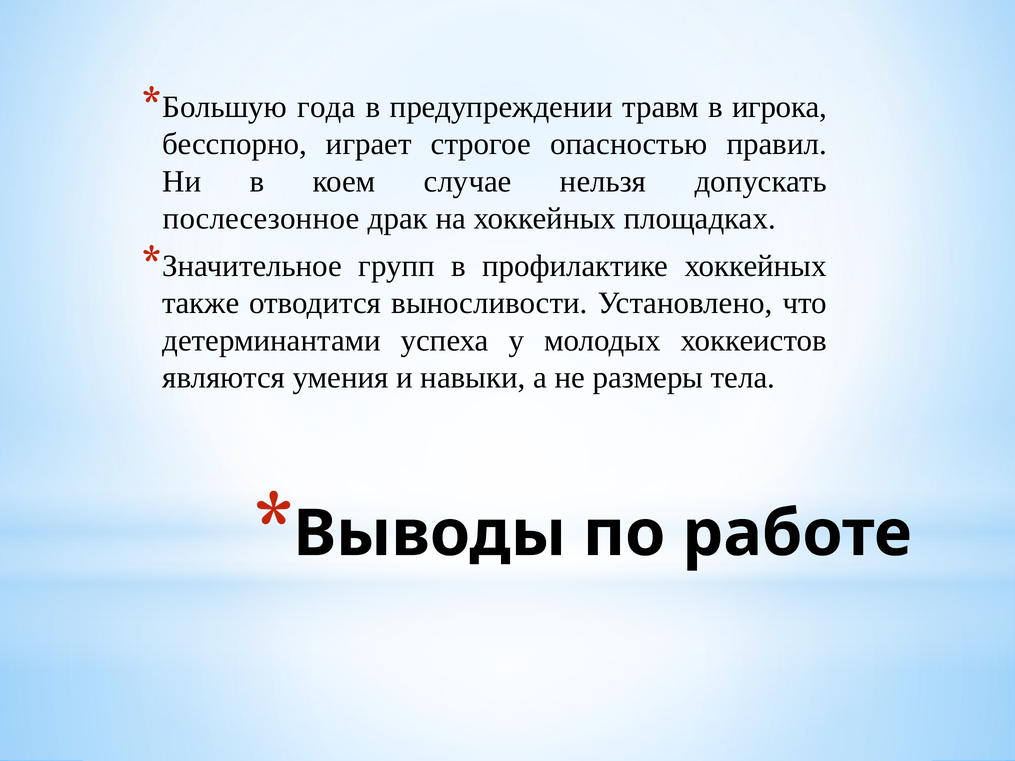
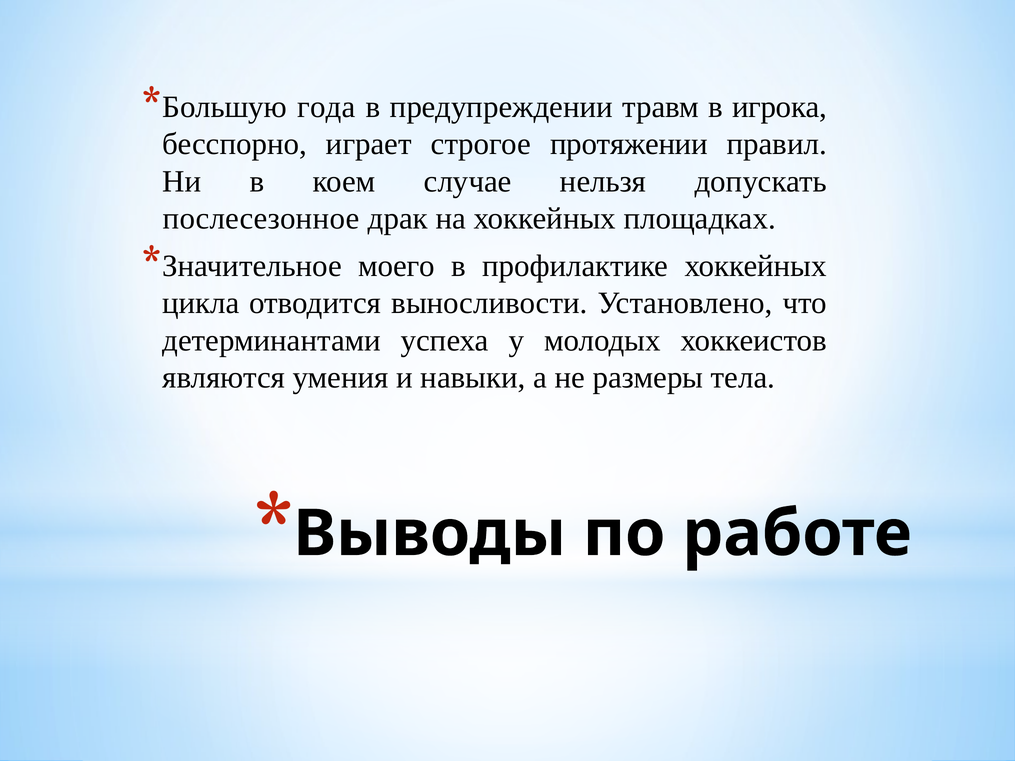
опасностью: опасностью -> протяжении
групп: групп -> моего
также: также -> цикла
